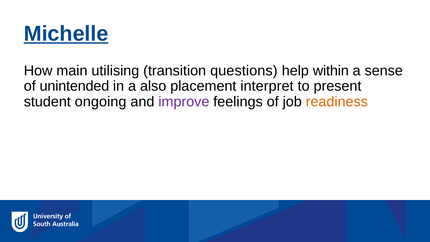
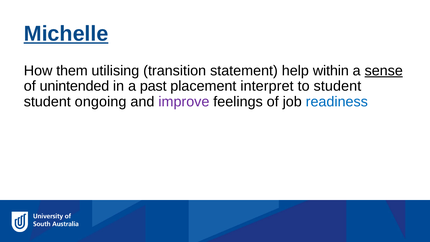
main: main -> them
questions: questions -> statement
sense underline: none -> present
also: also -> past
to present: present -> student
readiness colour: orange -> blue
